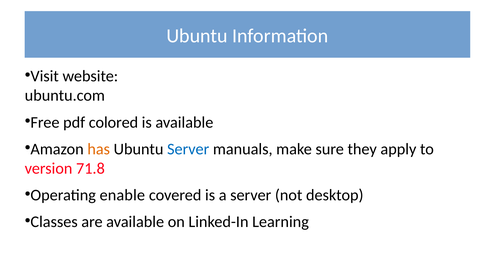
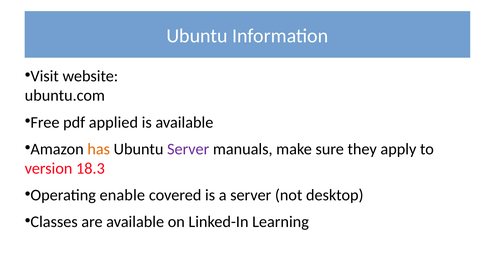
colored: colored -> applied
Server at (188, 149) colour: blue -> purple
71.8: 71.8 -> 18.3
